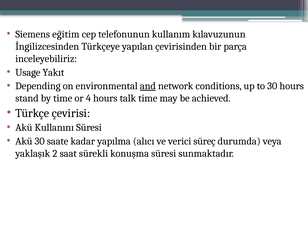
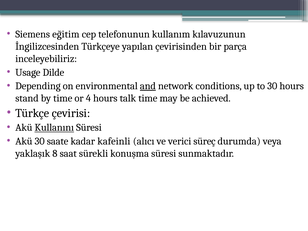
Yakıt: Yakıt -> Dilde
Kullanını underline: none -> present
yapılma: yapılma -> kafeinli
2: 2 -> 8
